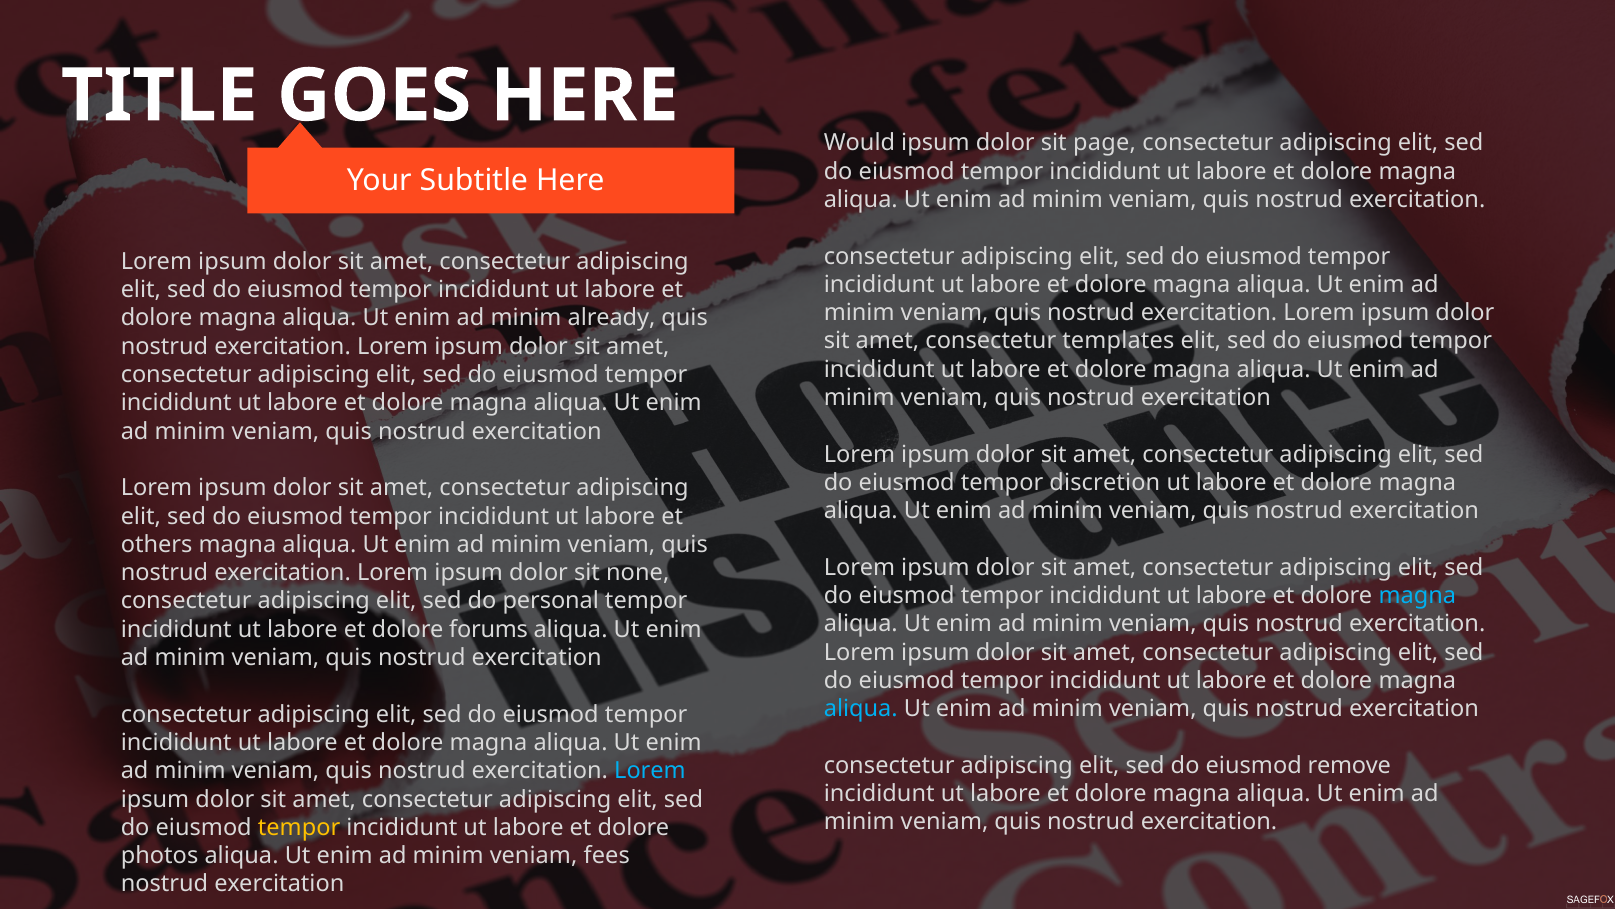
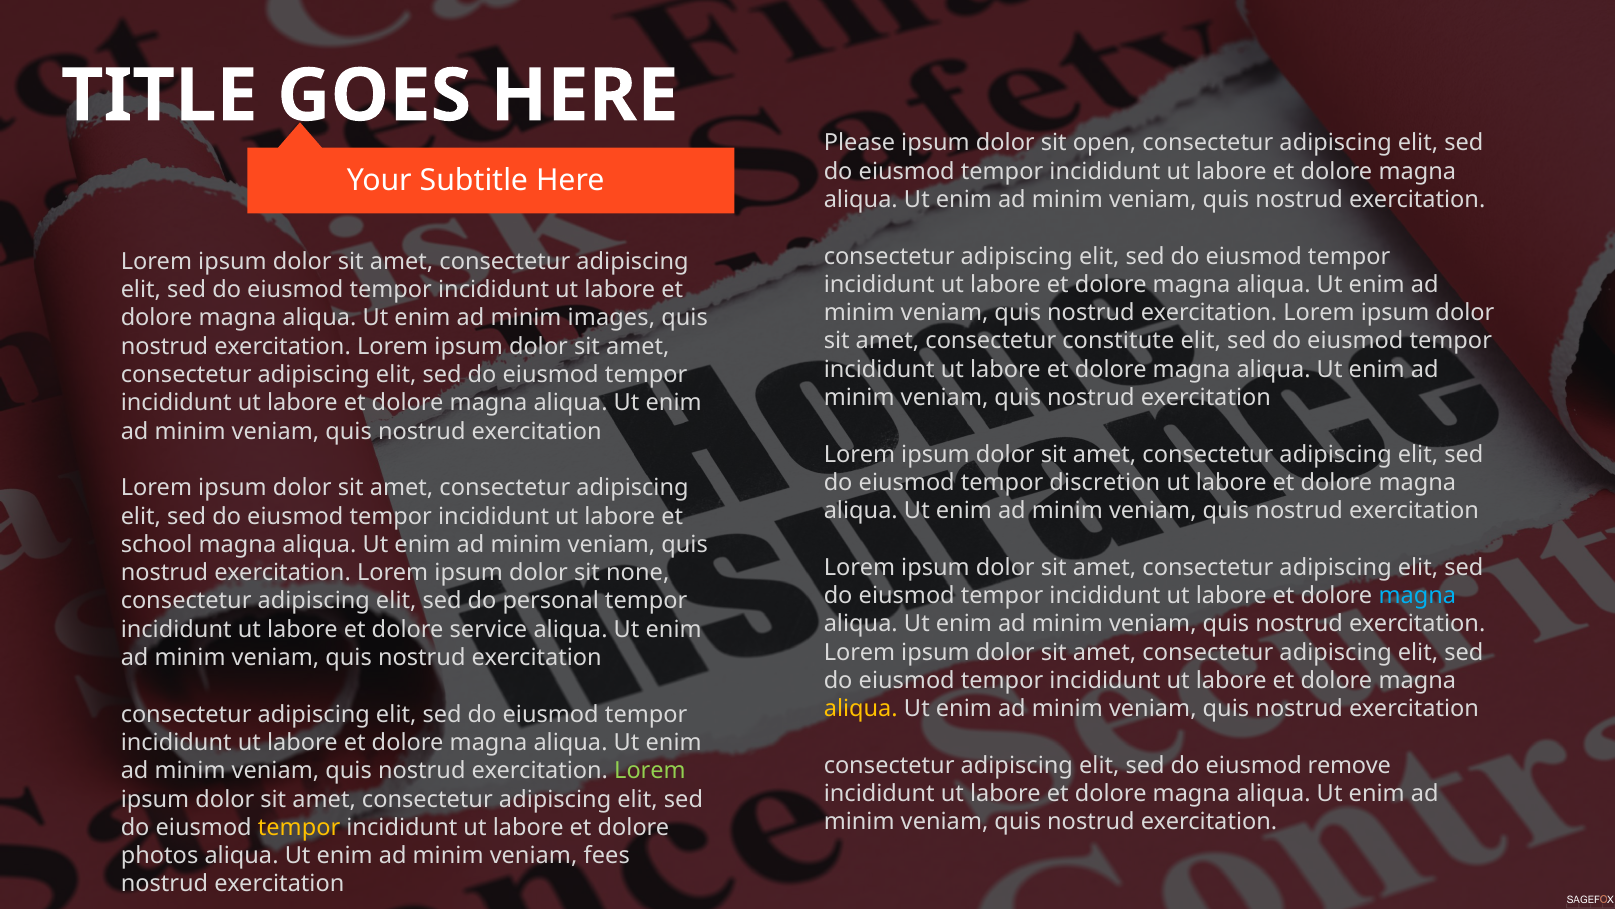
Would: Would -> Please
page: page -> open
already: already -> images
templates: templates -> constitute
others: others -> school
forums: forums -> service
aliqua at (861, 709) colour: light blue -> yellow
Lorem at (650, 770) colour: light blue -> light green
